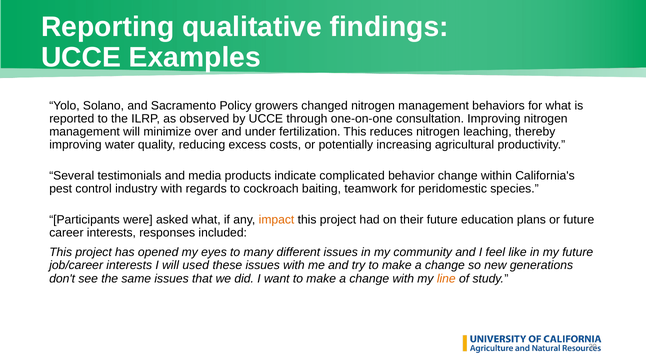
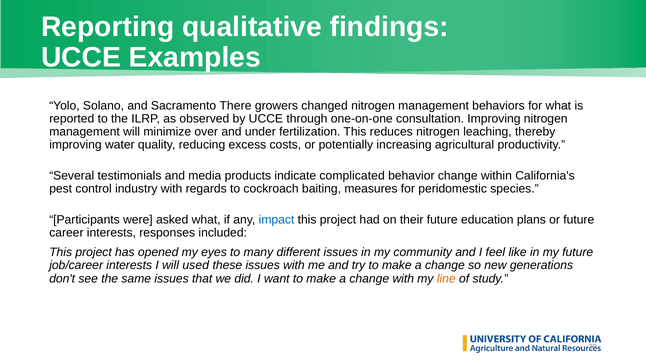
Policy: Policy -> There
teamwork: teamwork -> measures
impact colour: orange -> blue
